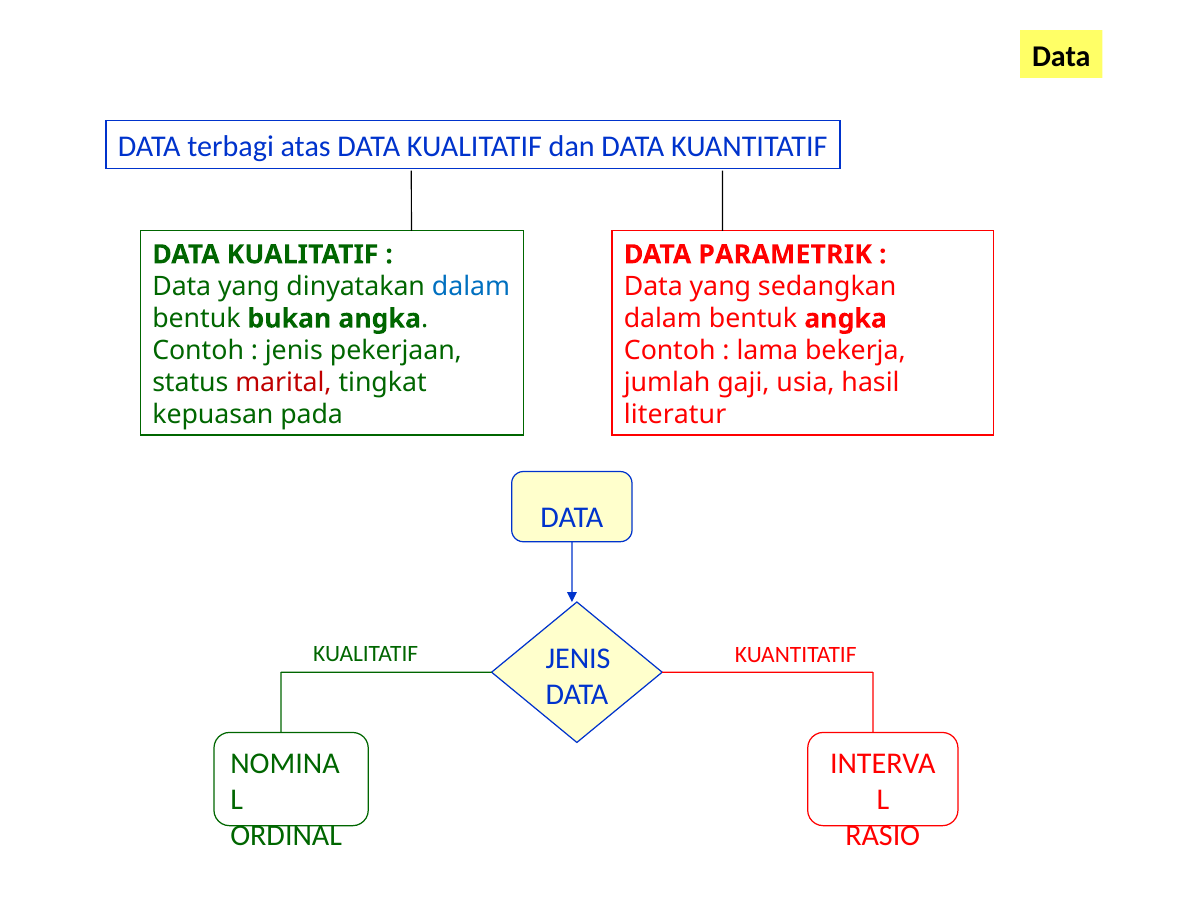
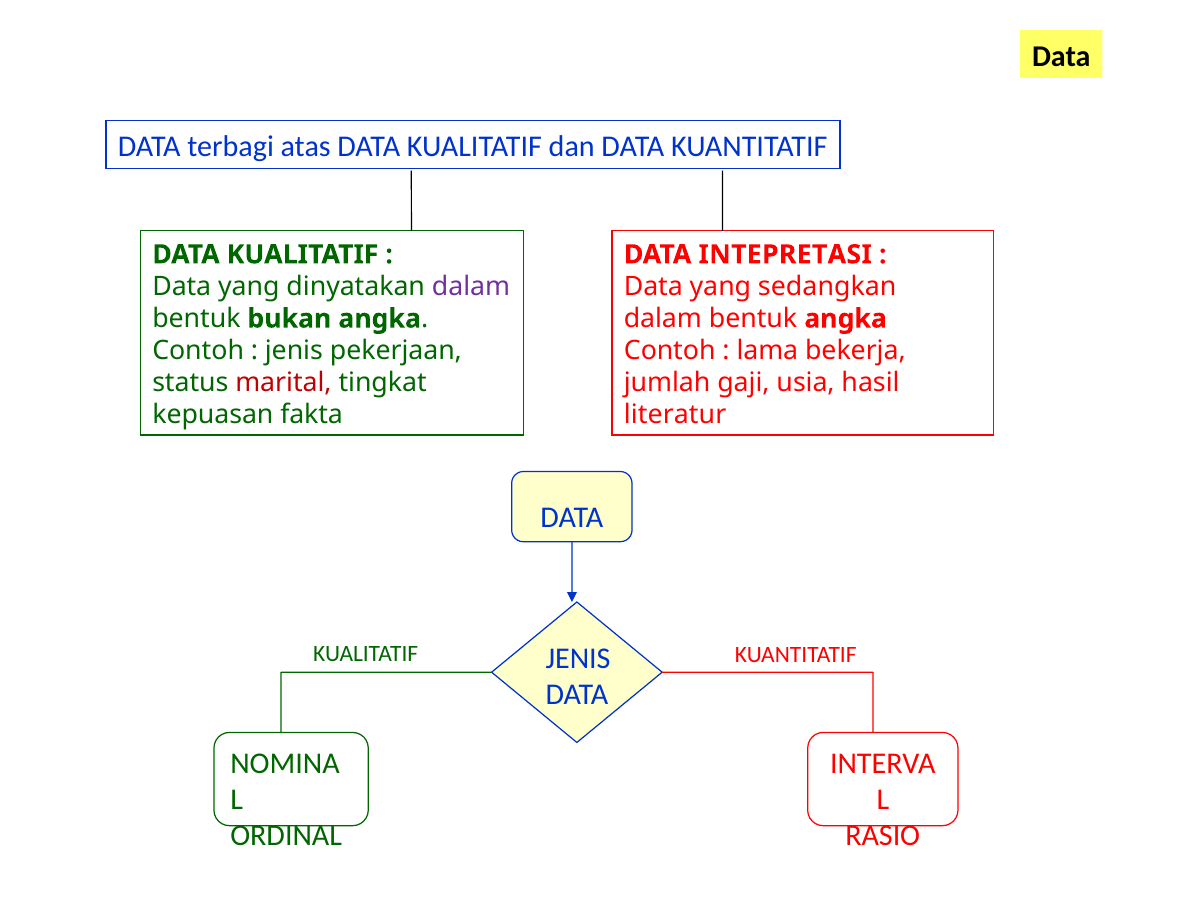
PARAMETRIK: PARAMETRIK -> INTEPRETASI
dalam at (471, 287) colour: blue -> purple
pada: pada -> fakta
